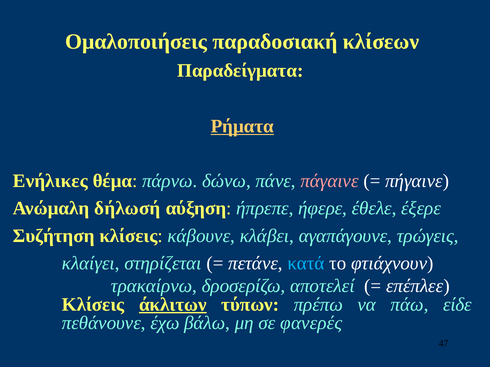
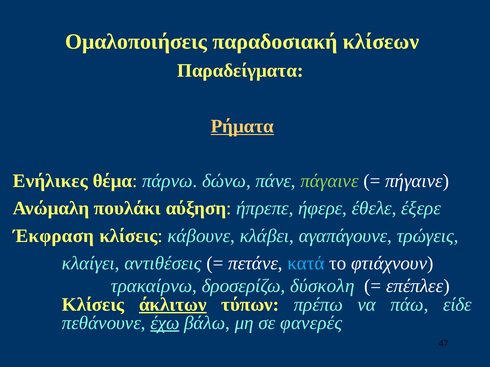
πάγαινε colour: pink -> light green
δήλωσή: δήλωσή -> πουλάκι
Συζήτηση: Συζήτηση -> Έκφραση
στηρίζεται: στηρίζεται -> αντιθέσεις
αποτελεί: αποτελεί -> δύσκολη
έχω underline: none -> present
